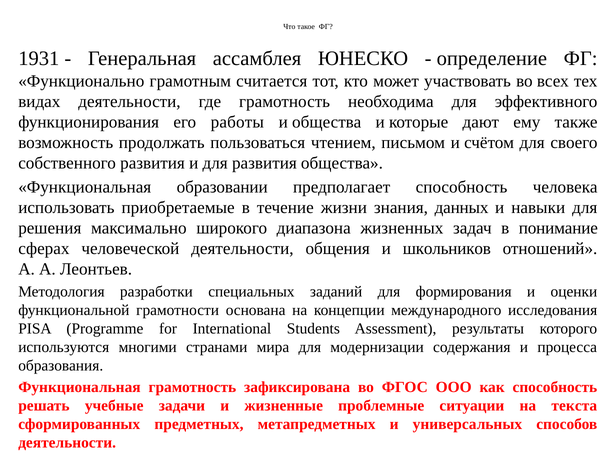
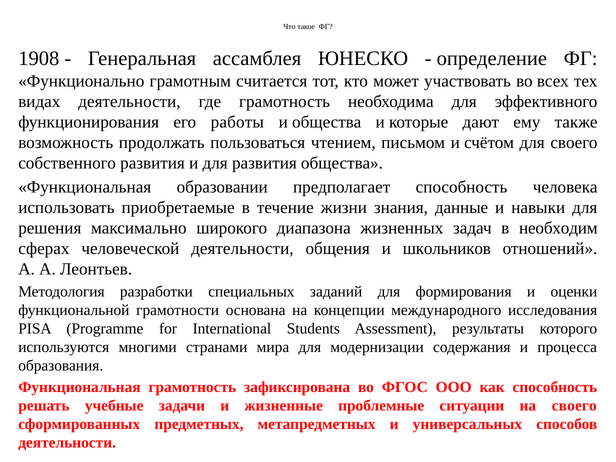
1931: 1931 -> 1908
данных: данных -> данные
понимание: понимание -> необходим
на текста: текста -> своего
